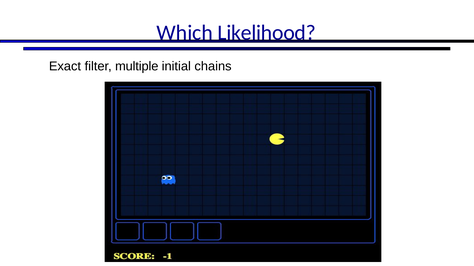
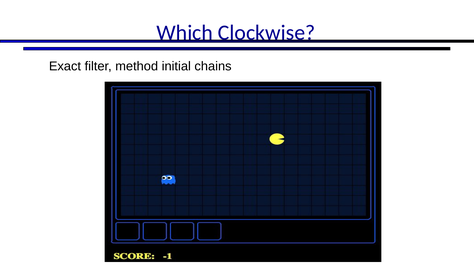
Likelihood: Likelihood -> Clockwise
multiple: multiple -> method
